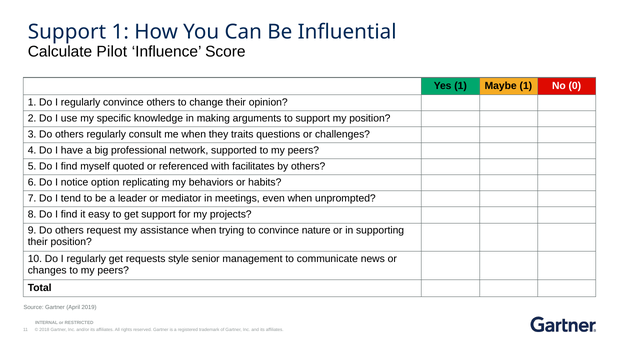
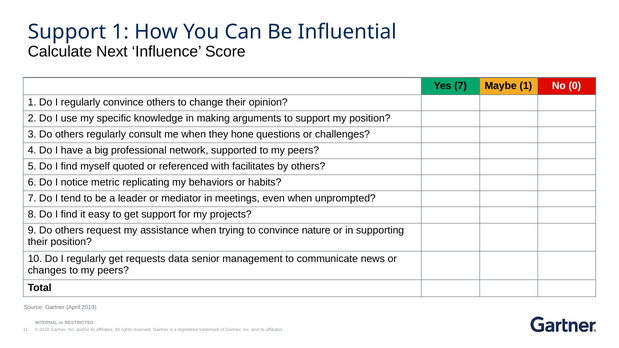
Pilot: Pilot -> Next
Yes 1: 1 -> 7
traits: traits -> hone
option: option -> metric
style: style -> data
